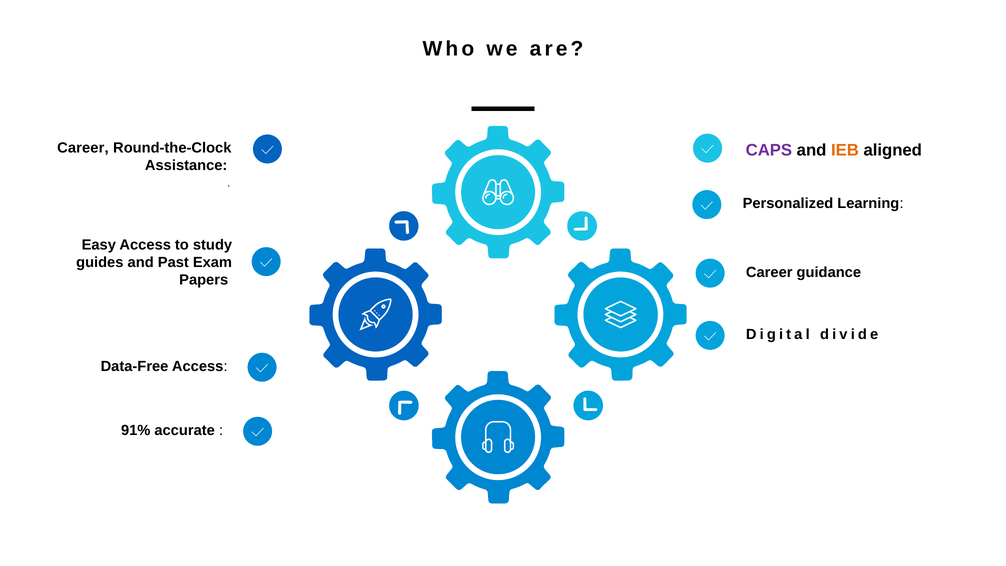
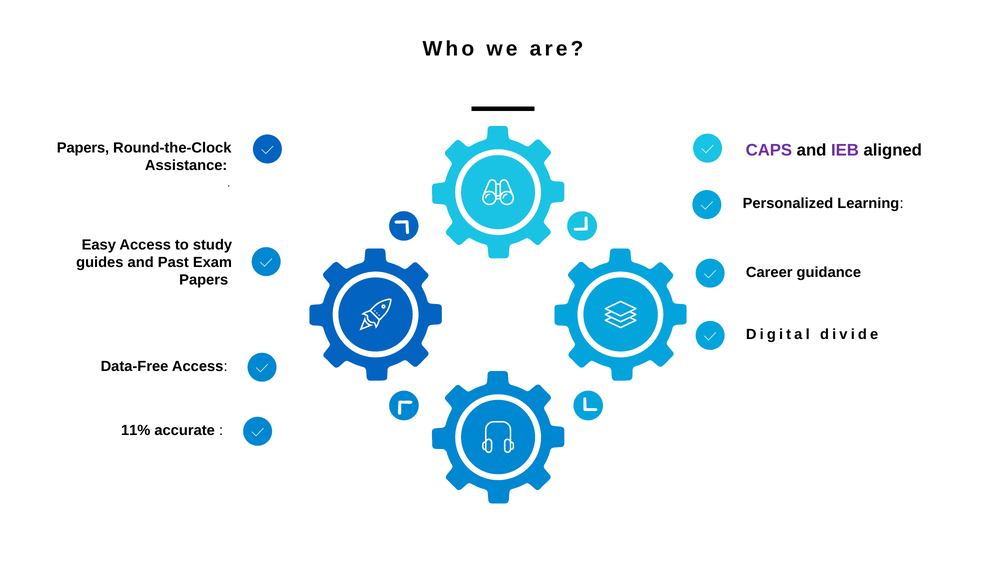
Career at (83, 148): Career -> Papers
IEB colour: orange -> purple
91%: 91% -> 11%
